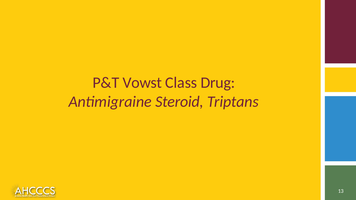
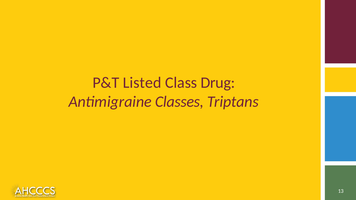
Vowst: Vowst -> Listed
Steroid: Steroid -> Classes
